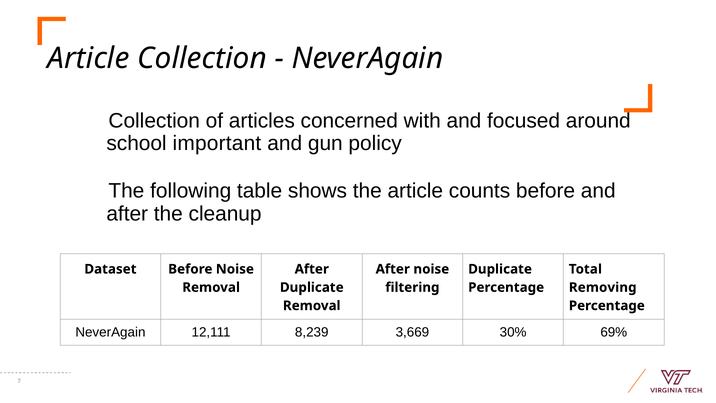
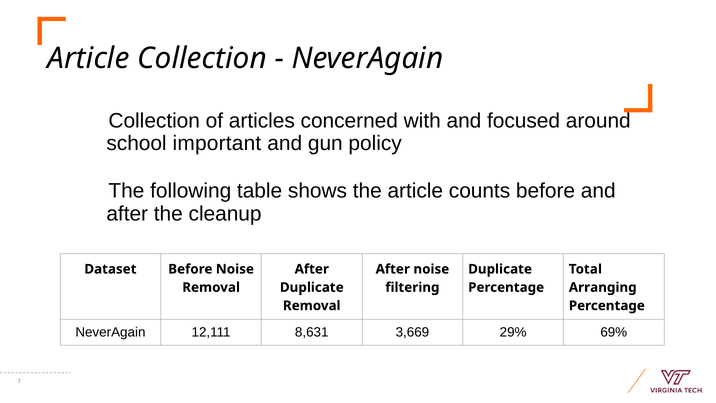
Removing: Removing -> Arranging
8,239: 8,239 -> 8,631
30%: 30% -> 29%
